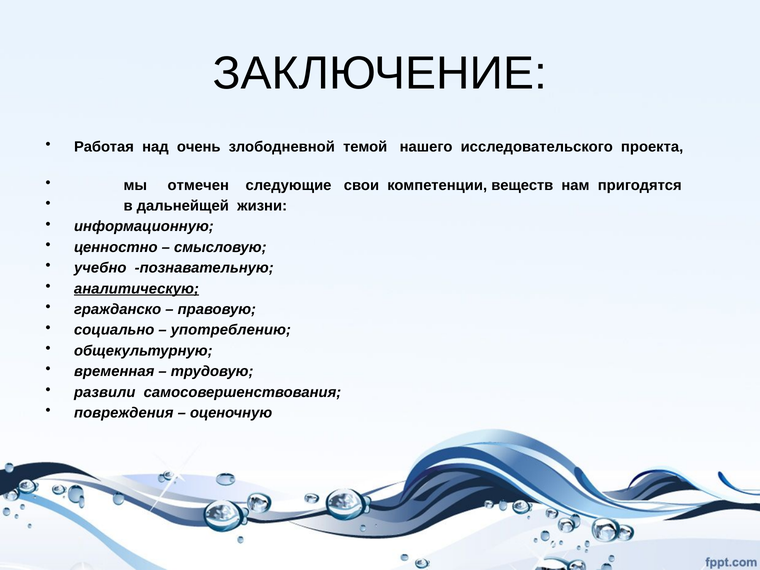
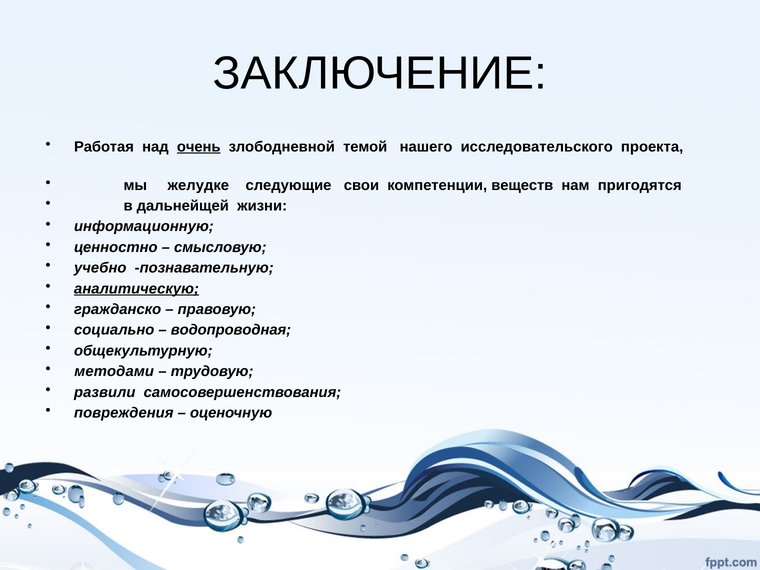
очень underline: none -> present
отмечен: отмечен -> желудке
употреблению: употреблению -> водопроводная
временная: временная -> методами
